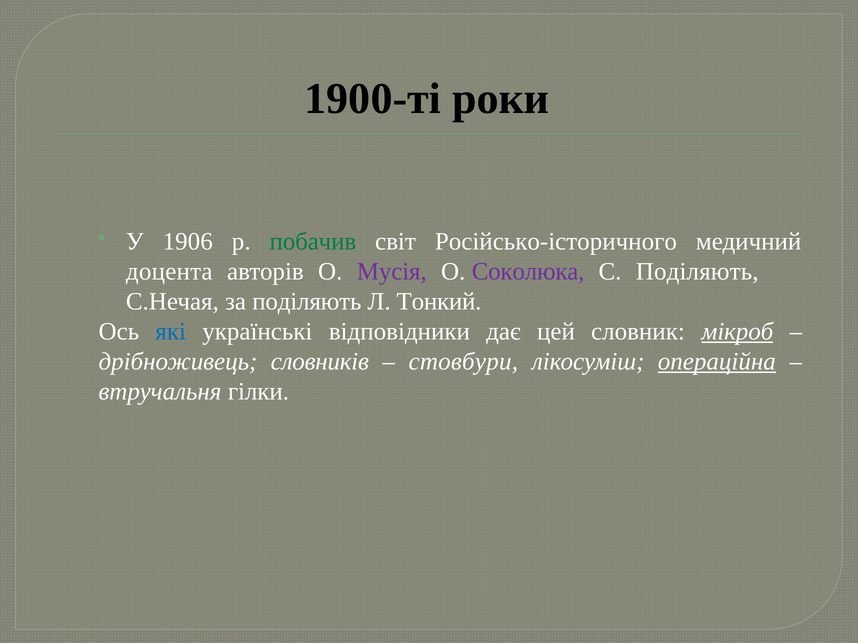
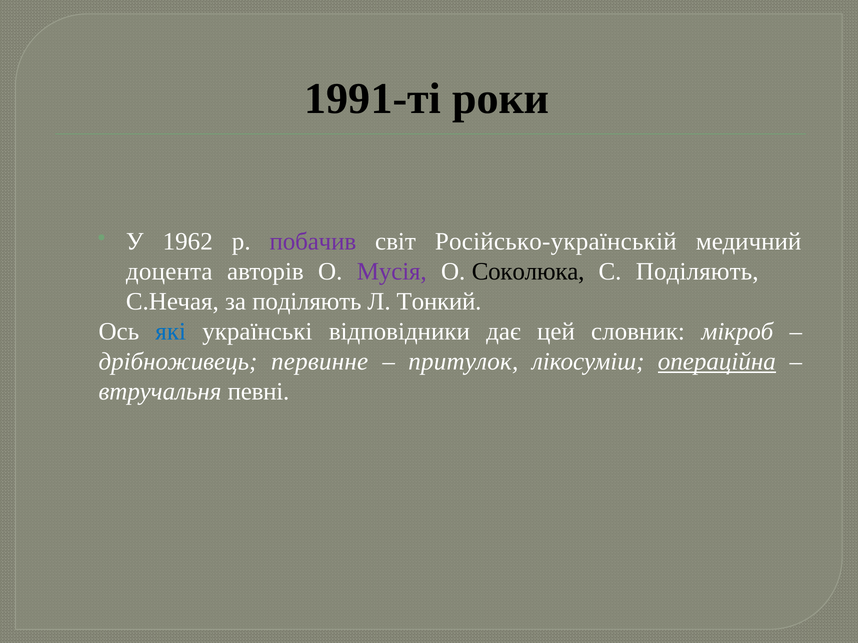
1900-ті: 1900-ті -> 1991-ті
1906: 1906 -> 1962
побачив colour: green -> purple
Російсько-історичного: Російсько-історичного -> Російсько-українській
Соколюка colour: purple -> black
мікроб underline: present -> none
словників: словників -> первинне
стовбури: стовбури -> притулок
гілки: гілки -> певні
